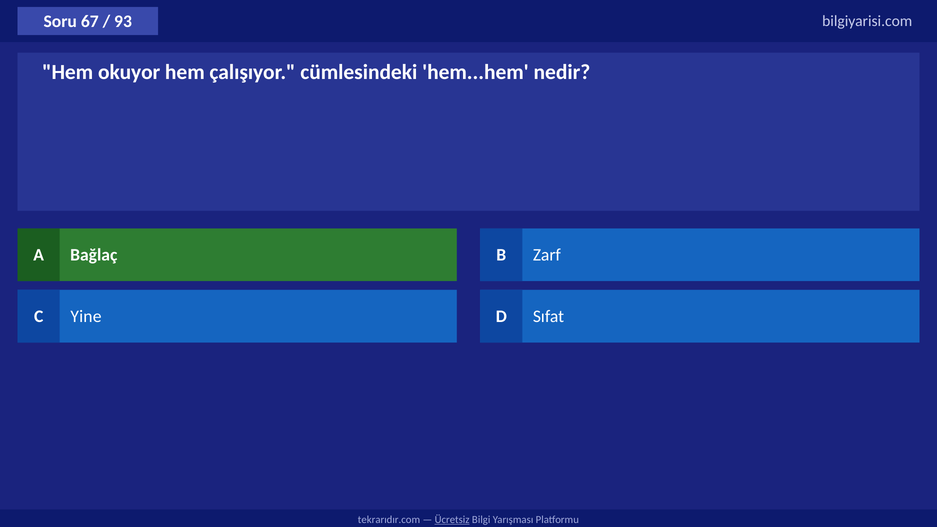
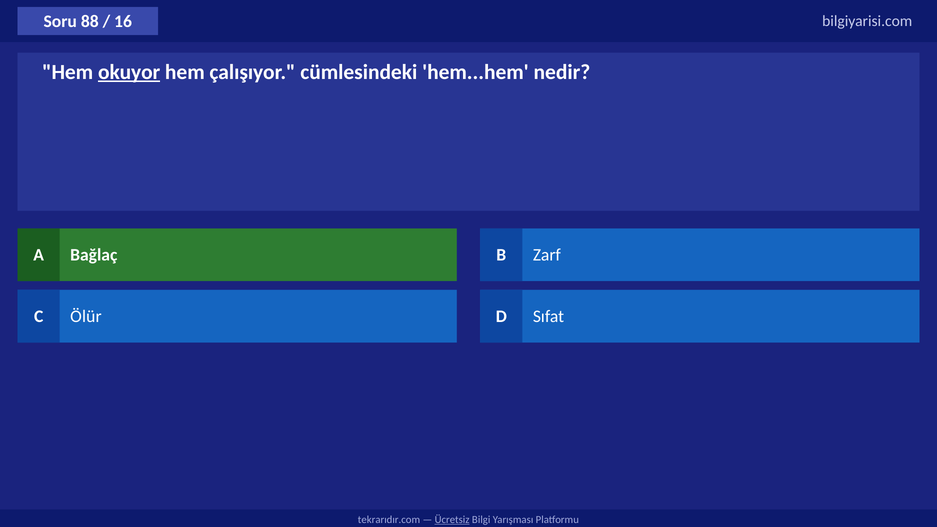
67: 67 -> 88
93: 93 -> 16
okuyor underline: none -> present
Yine: Yine -> Ölür
